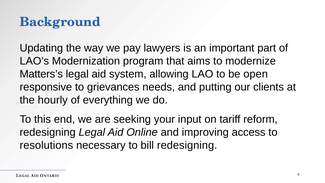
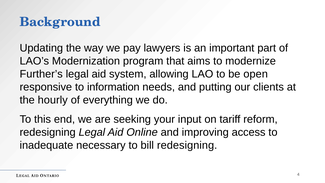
Matters’s: Matters’s -> Further’s
grievances: grievances -> information
resolutions: resolutions -> inadequate
